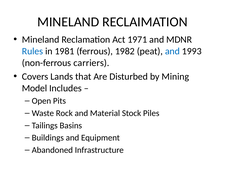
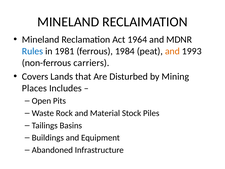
1971: 1971 -> 1964
1982: 1982 -> 1984
and at (172, 51) colour: blue -> orange
Model: Model -> Places
